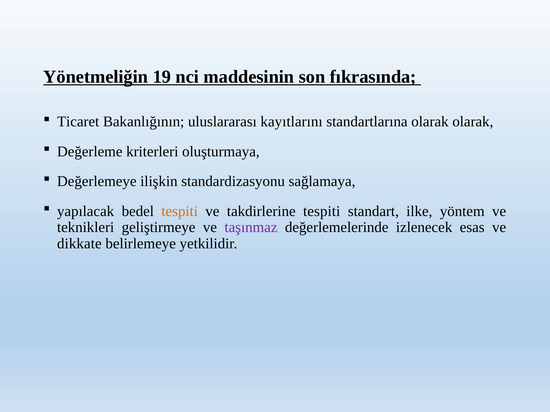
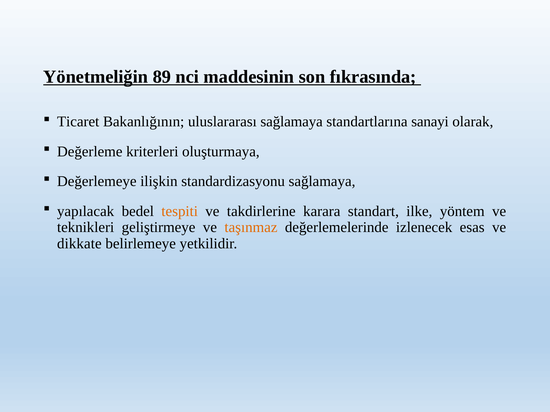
19: 19 -> 89
uluslararası kayıtlarını: kayıtlarını -> sağlamaya
standartlarına olarak: olarak -> sanayi
takdirlerine tespiti: tespiti -> karara
taşınmaz colour: purple -> orange
